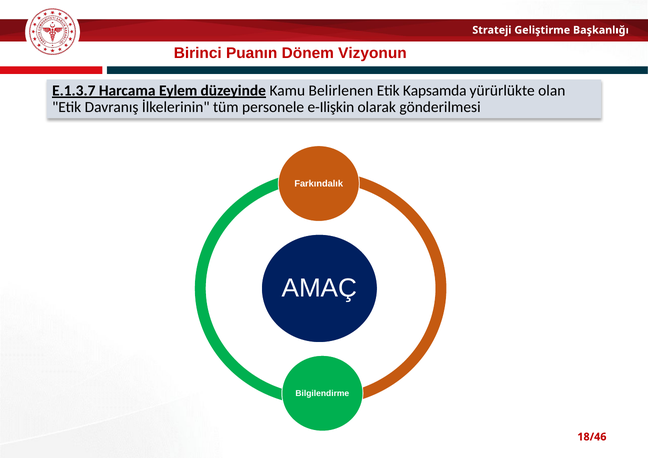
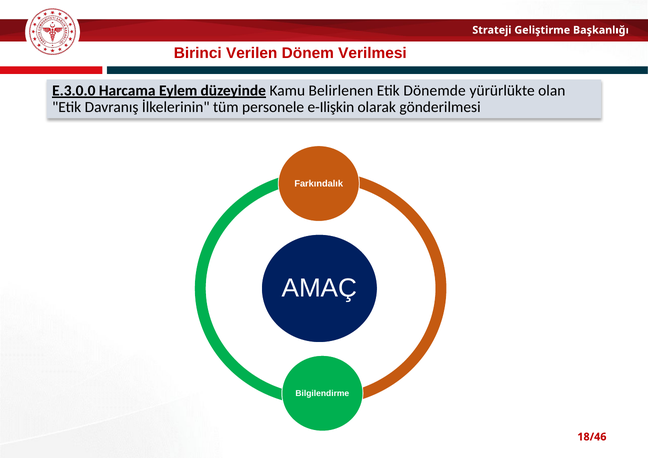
Puanın: Puanın -> Verilen
Vizyonun: Vizyonun -> Verilmesi
E.1.3.7: E.1.3.7 -> E.3.0.0
Kapsamda: Kapsamda -> Dönemde
